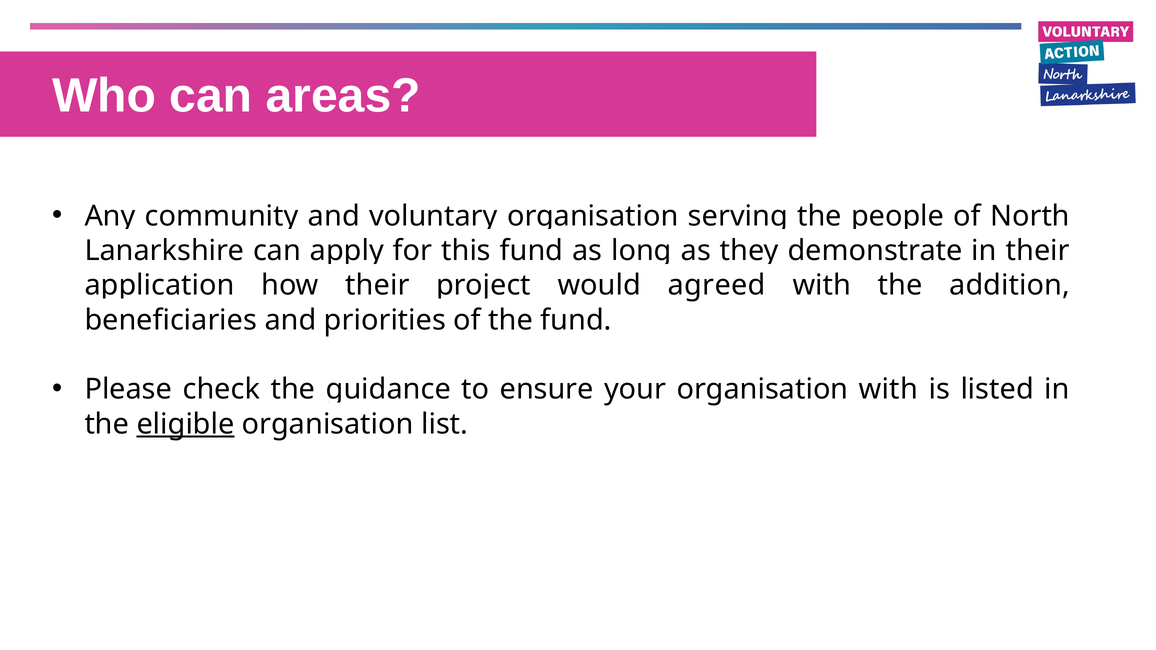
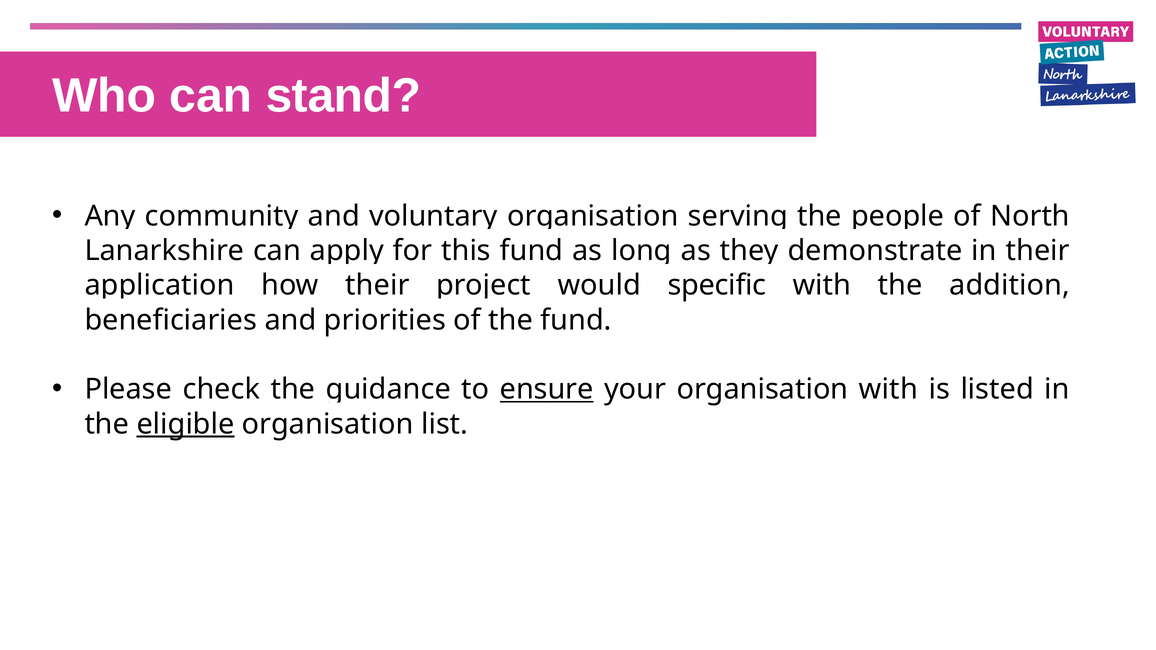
areas: areas -> stand
agreed: agreed -> specific
ensure underline: none -> present
